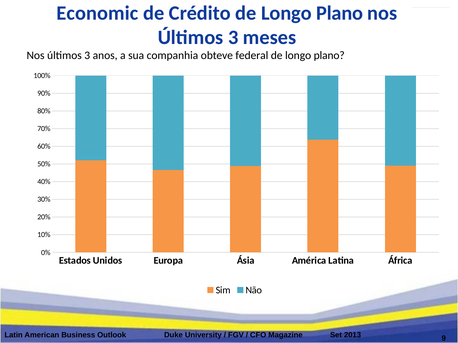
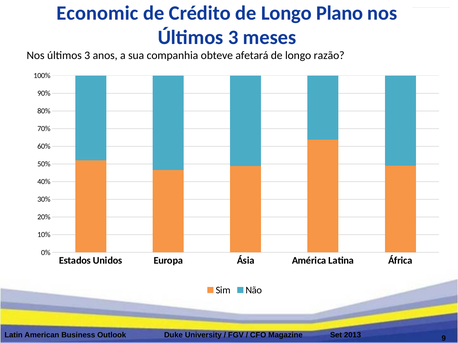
federal: federal -> afetará
plano at (329, 55): plano -> razão
